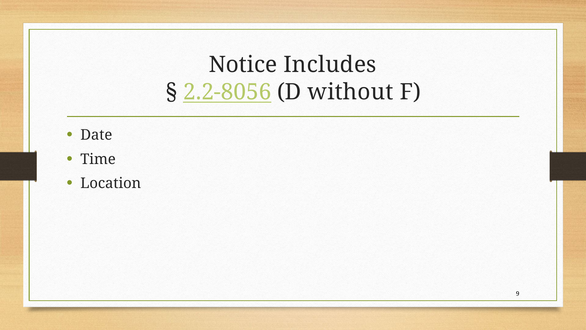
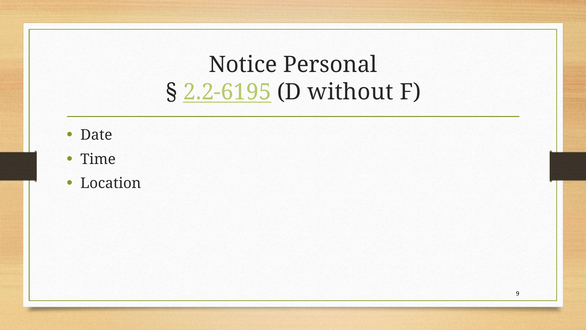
Includes: Includes -> Personal
2.2-8056: 2.2-8056 -> 2.2-6195
